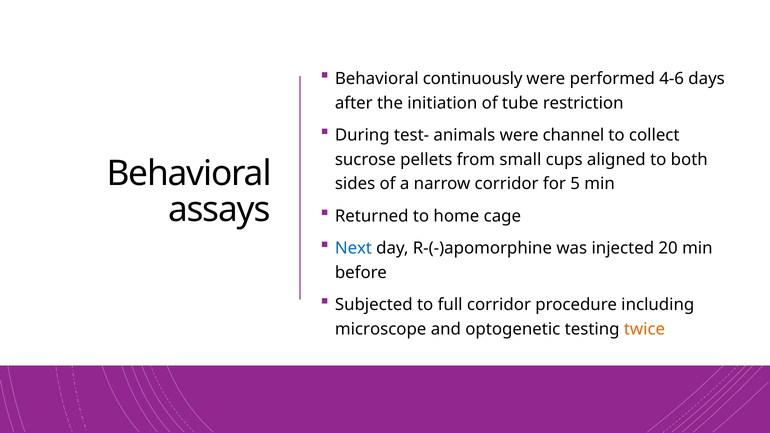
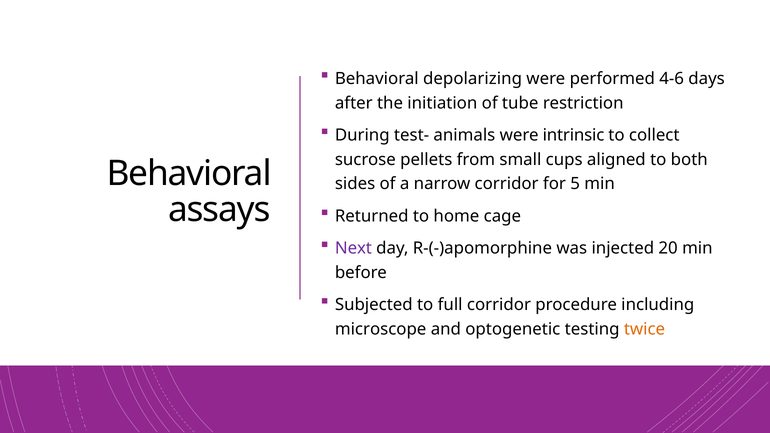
continuously: continuously -> depolarizing
channel: channel -> intrinsic
Next colour: blue -> purple
